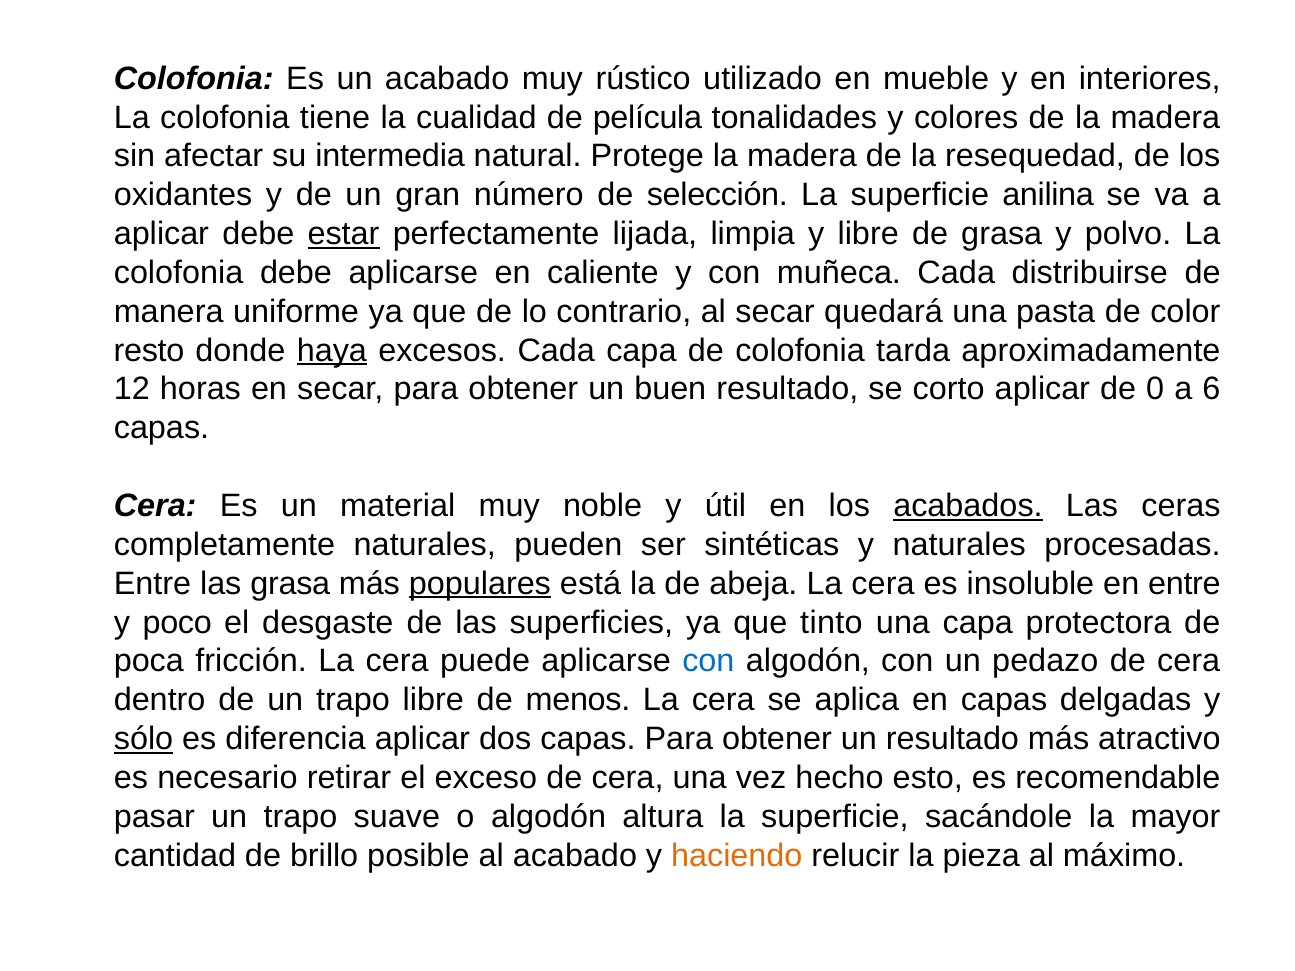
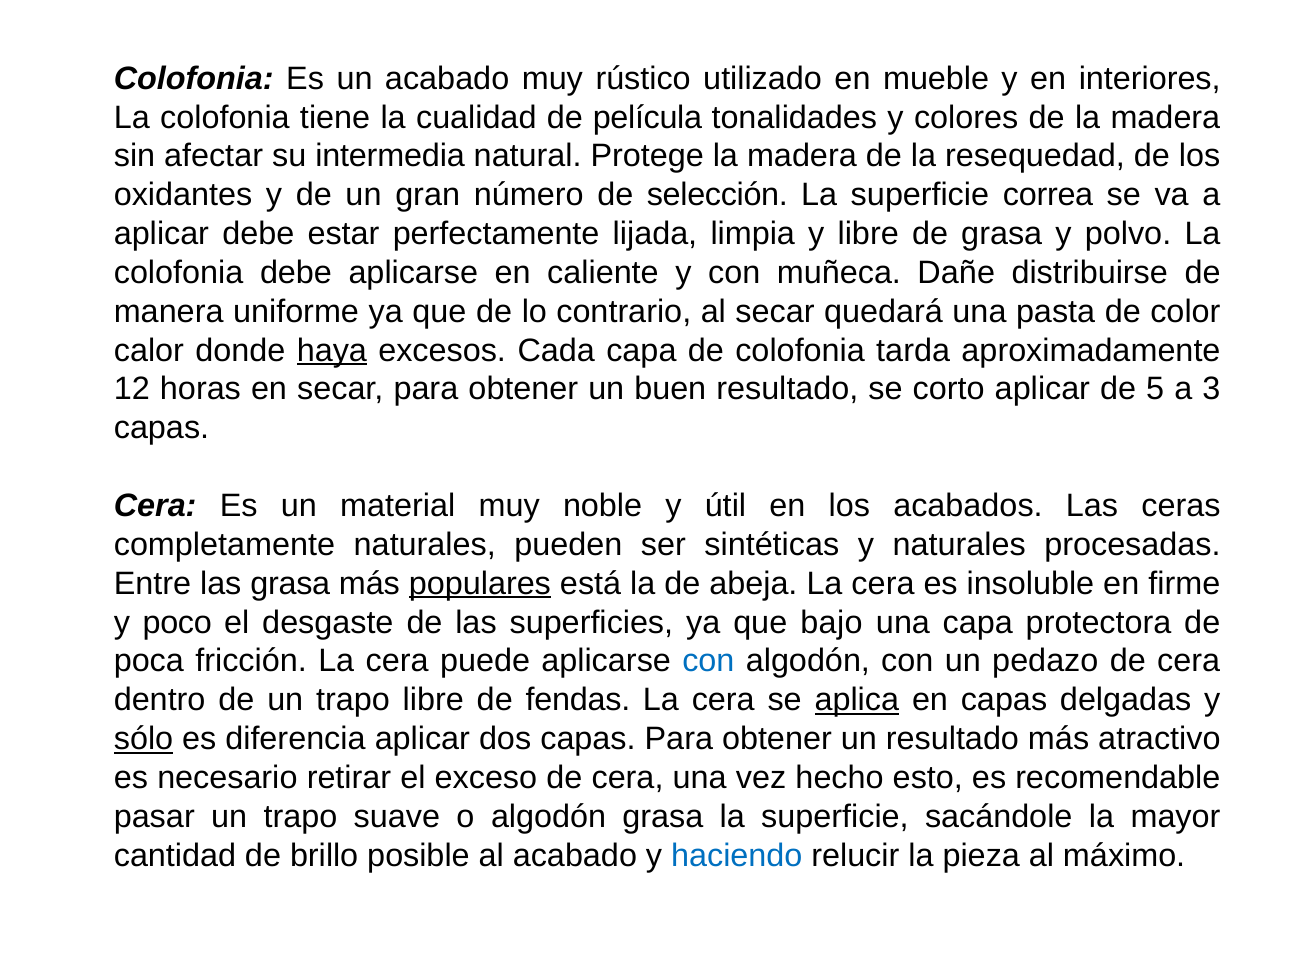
anilina: anilina -> correa
estar underline: present -> none
muñeca Cada: Cada -> Dañe
resto: resto -> calor
0: 0 -> 5
6: 6 -> 3
acabados underline: present -> none
en entre: entre -> firme
tinto: tinto -> bajo
menos: menos -> fendas
aplica underline: none -> present
algodón altura: altura -> grasa
haciendo colour: orange -> blue
